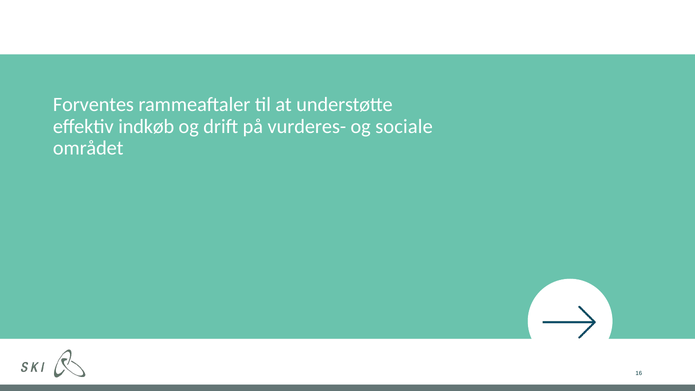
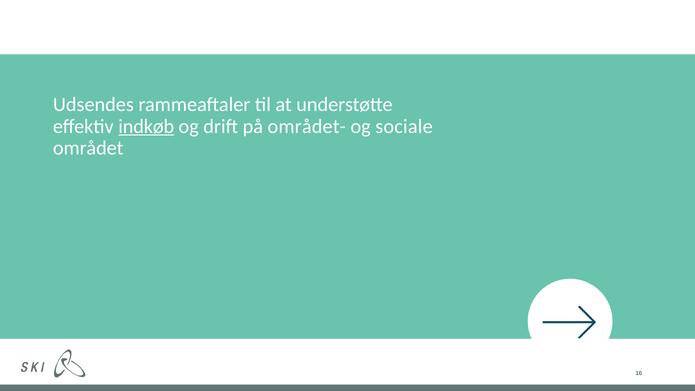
Forventes: Forventes -> Udsendes
indkøb underline: none -> present
vurderes-: vurderes- -> området-
